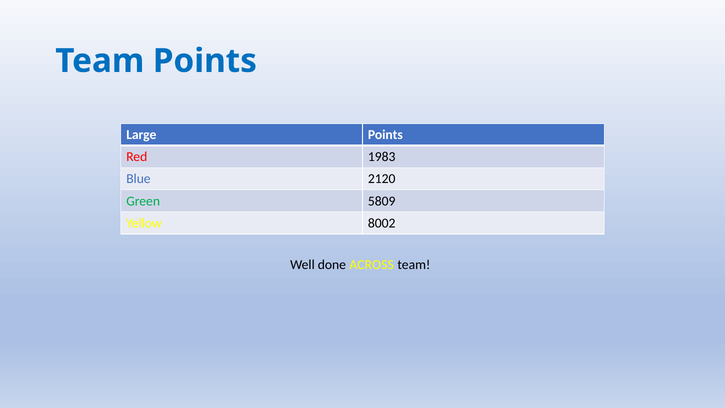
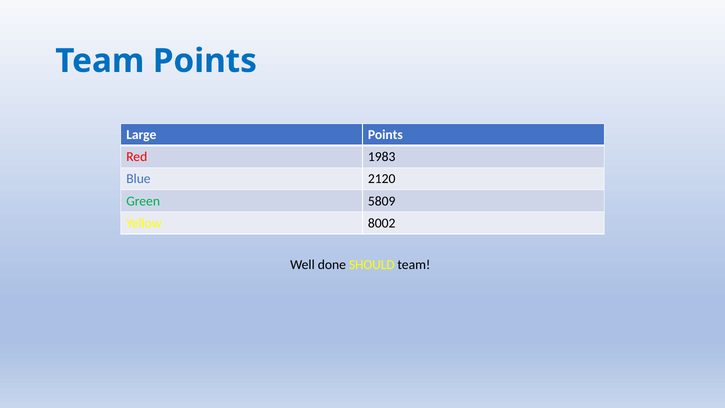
ACROSS: ACROSS -> SHOULD
